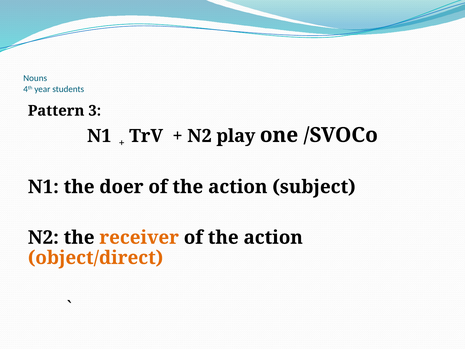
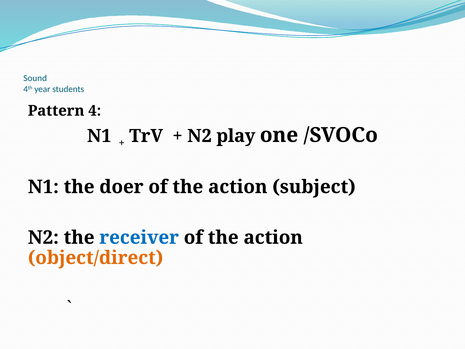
Nouns: Nouns -> Sound
3: 3 -> 4
receiver colour: orange -> blue
